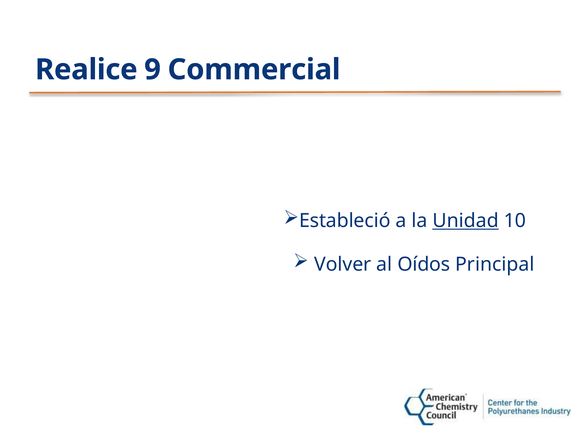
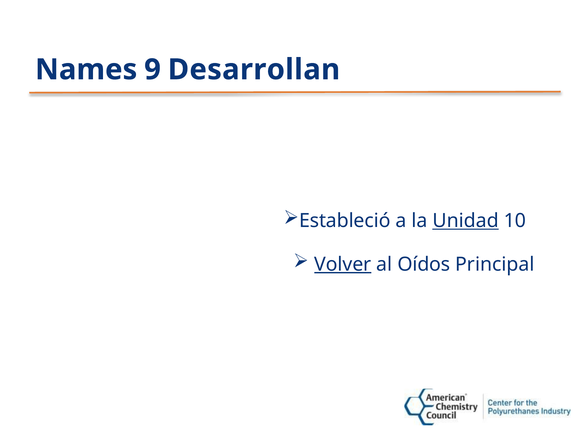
Realice: Realice -> Names
Commercial: Commercial -> Desarrollan
Volver underline: none -> present
